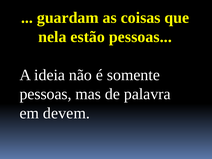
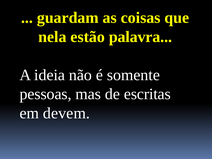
estão pessoas: pessoas -> palavra
palavra: palavra -> escritas
